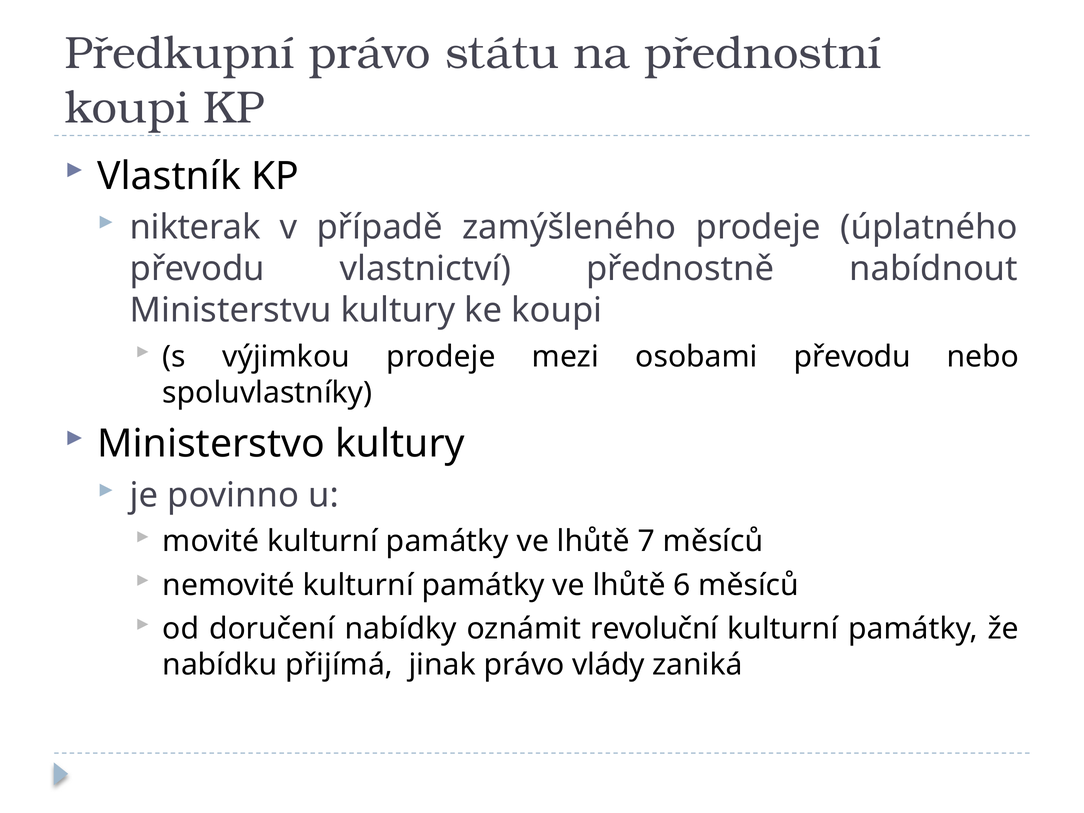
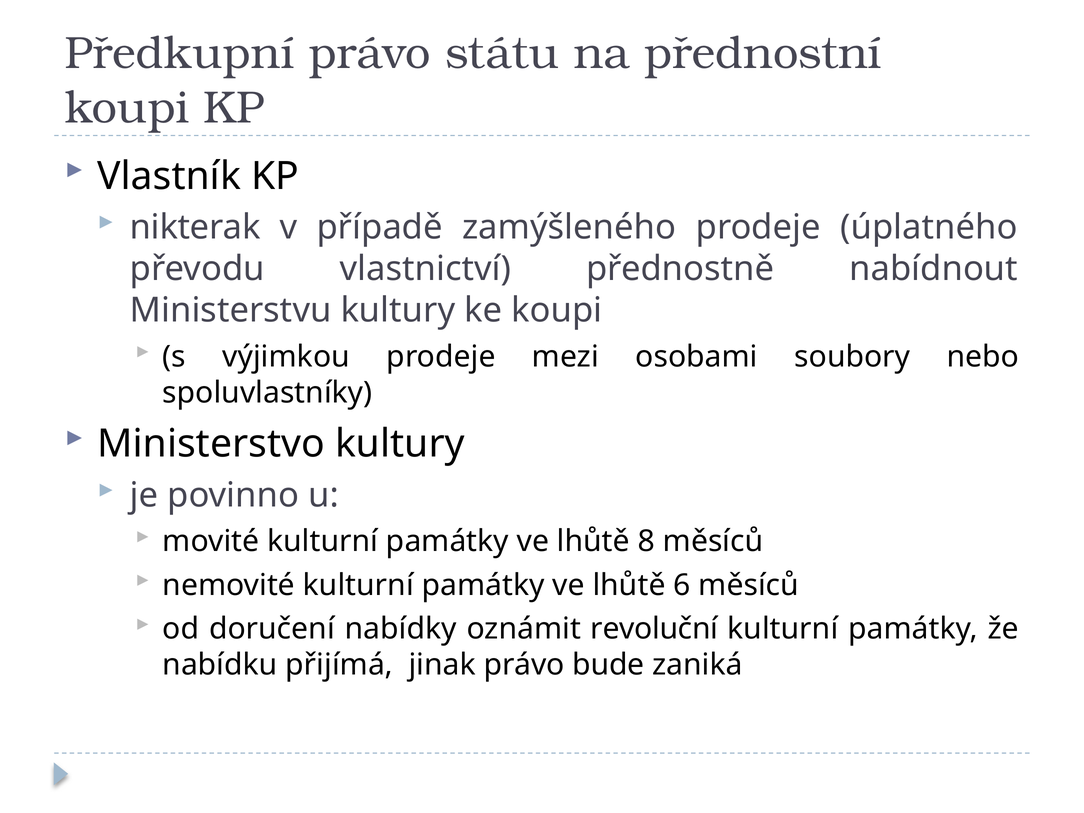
osobami převodu: převodu -> soubory
7: 7 -> 8
vlády: vlády -> bude
